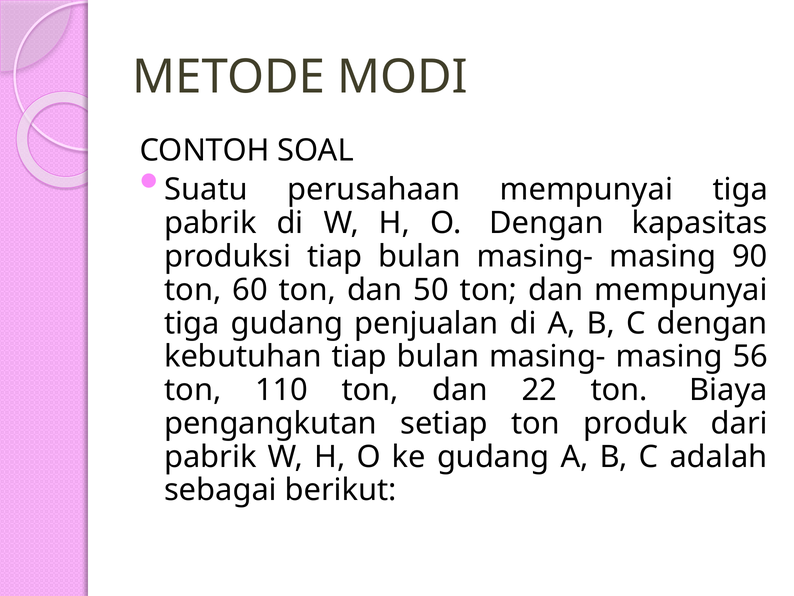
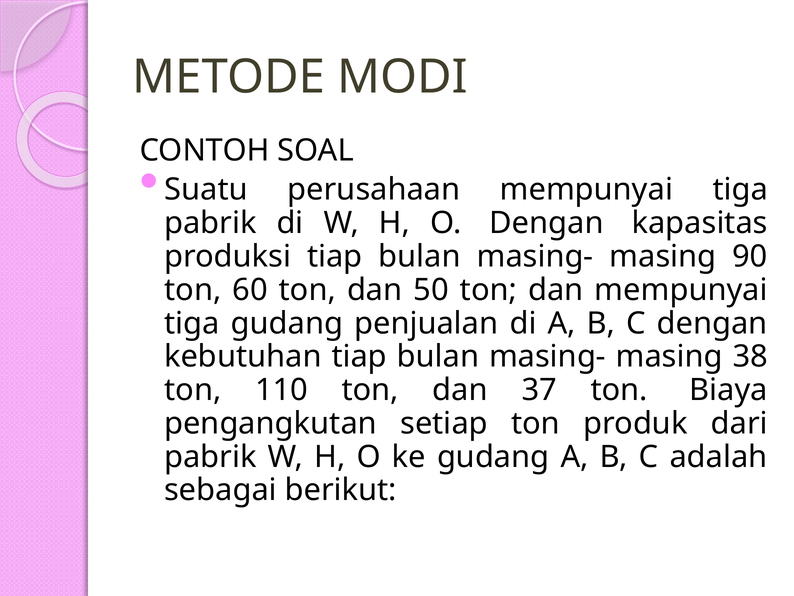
56: 56 -> 38
22: 22 -> 37
